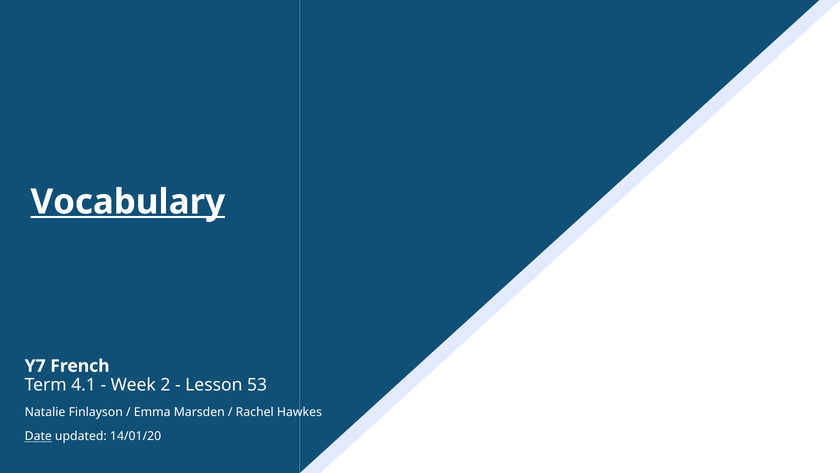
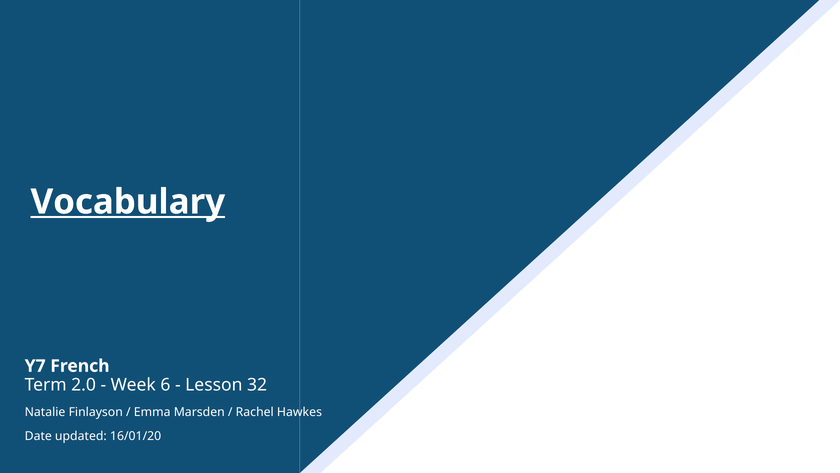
4.1: 4.1 -> 2.0
2: 2 -> 6
53: 53 -> 32
Date underline: present -> none
14/01/20: 14/01/20 -> 16/01/20
